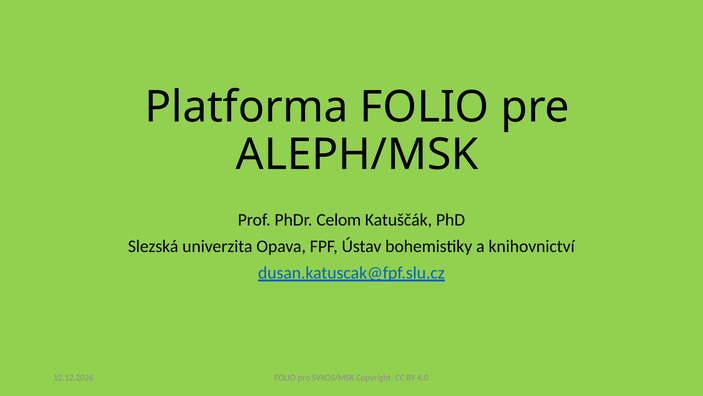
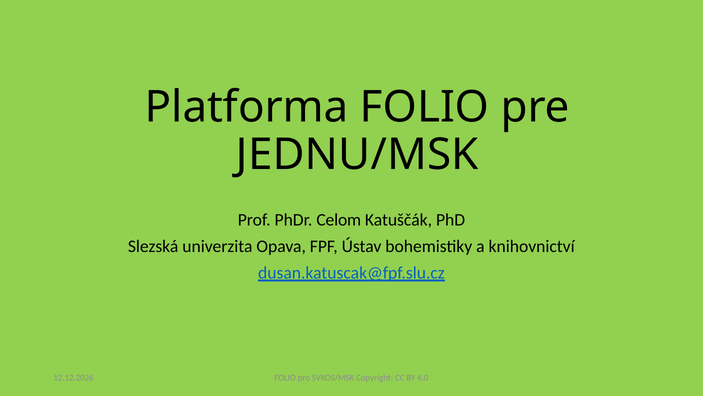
ALEPH/MSK: ALEPH/MSK -> JEDNU/MSK
